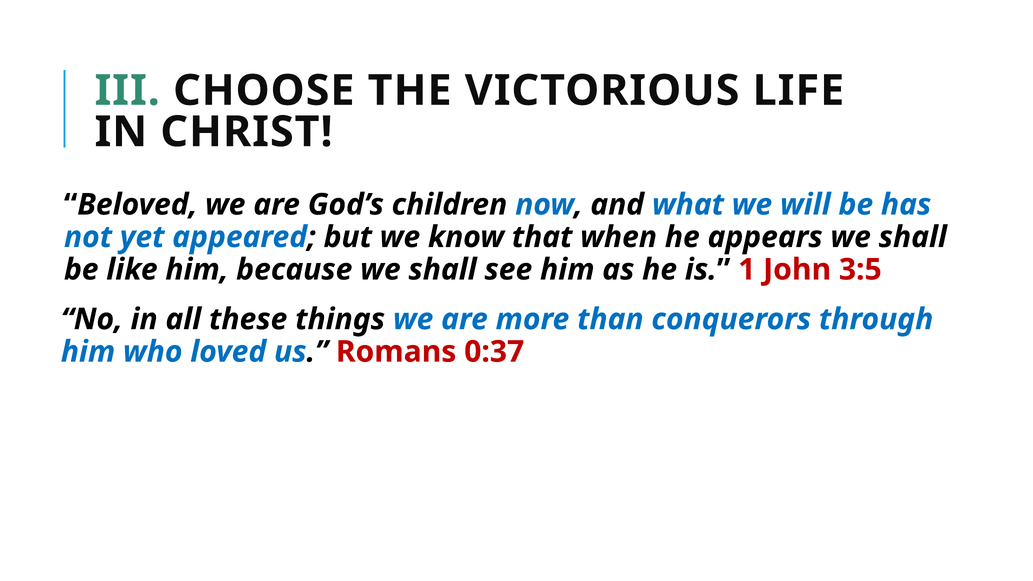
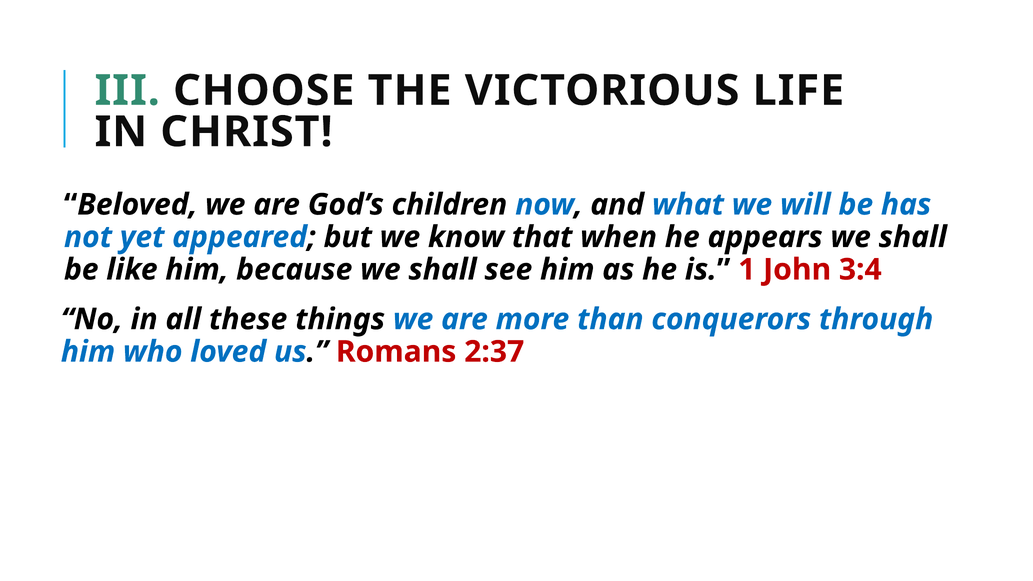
3:5: 3:5 -> 3:4
0:37: 0:37 -> 2:37
